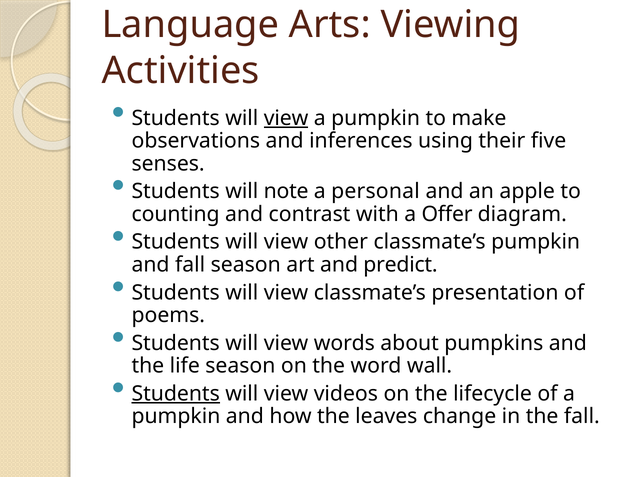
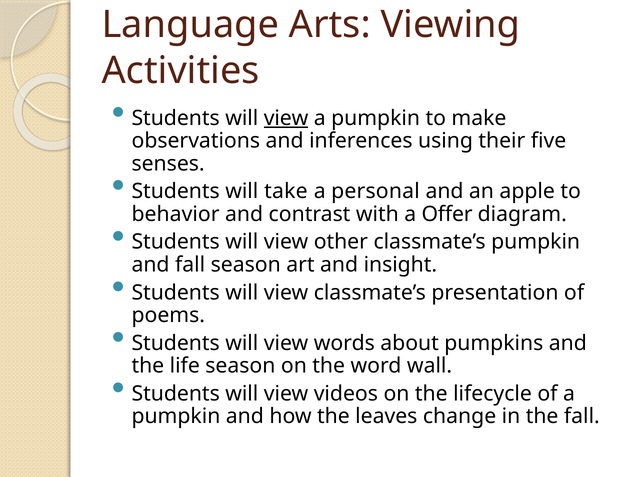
note: note -> take
counting: counting -> behavior
predict: predict -> insight
Students at (176, 394) underline: present -> none
